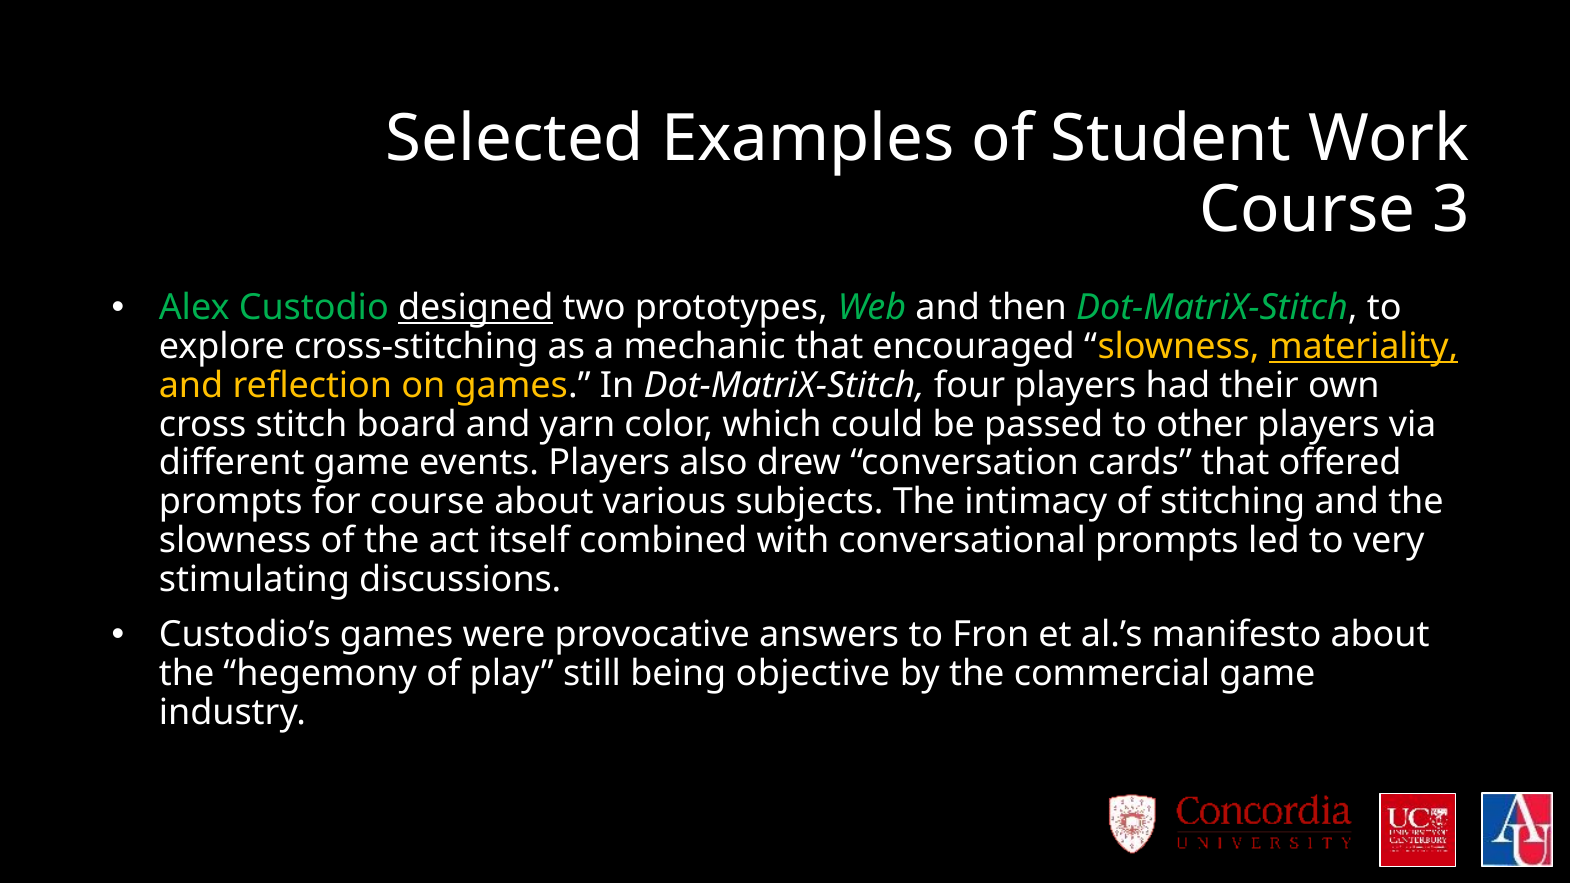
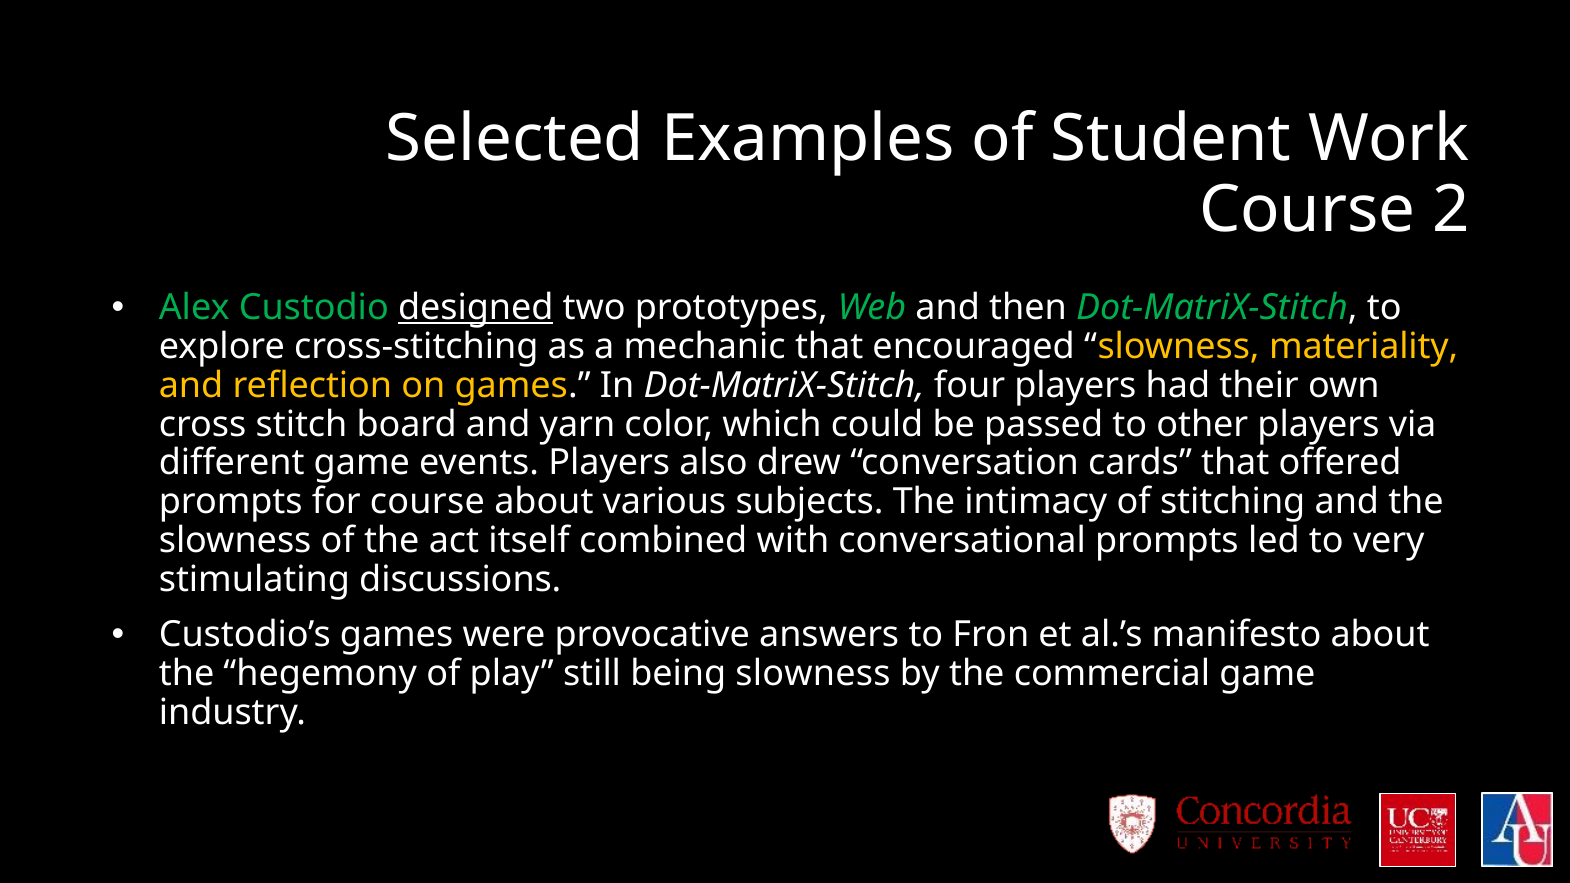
3: 3 -> 2
materiality underline: present -> none
being objective: objective -> slowness
